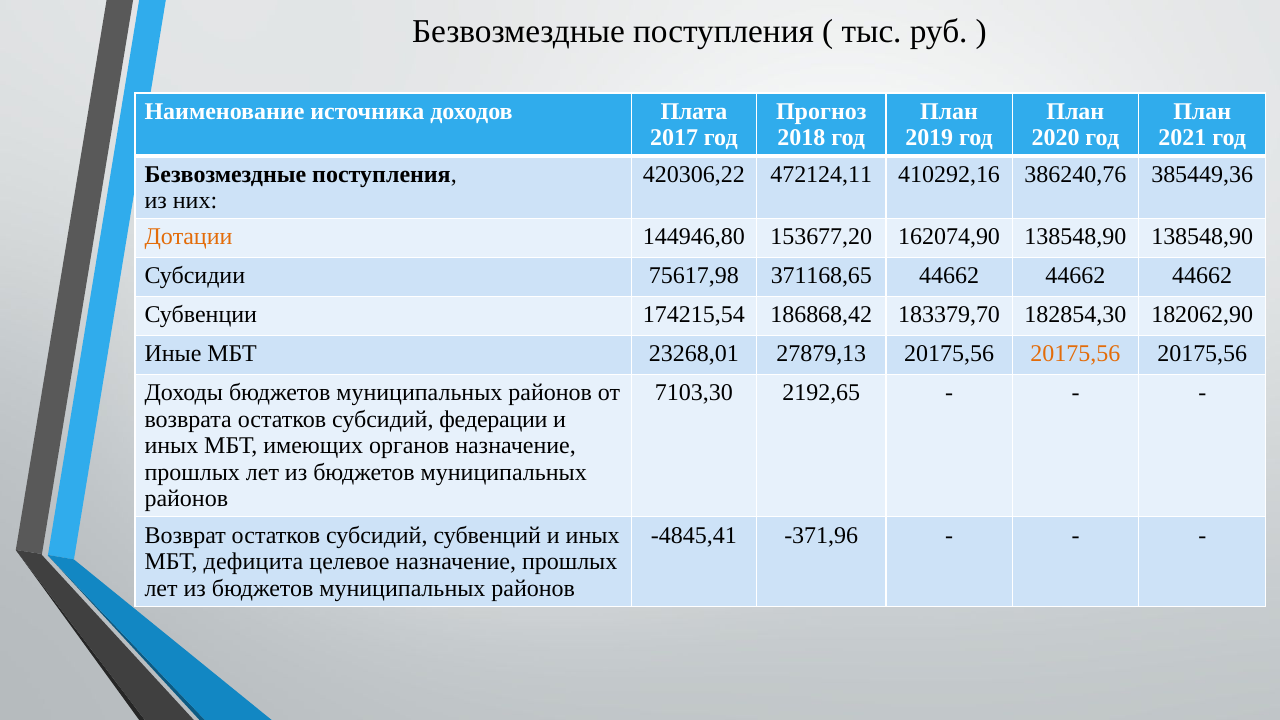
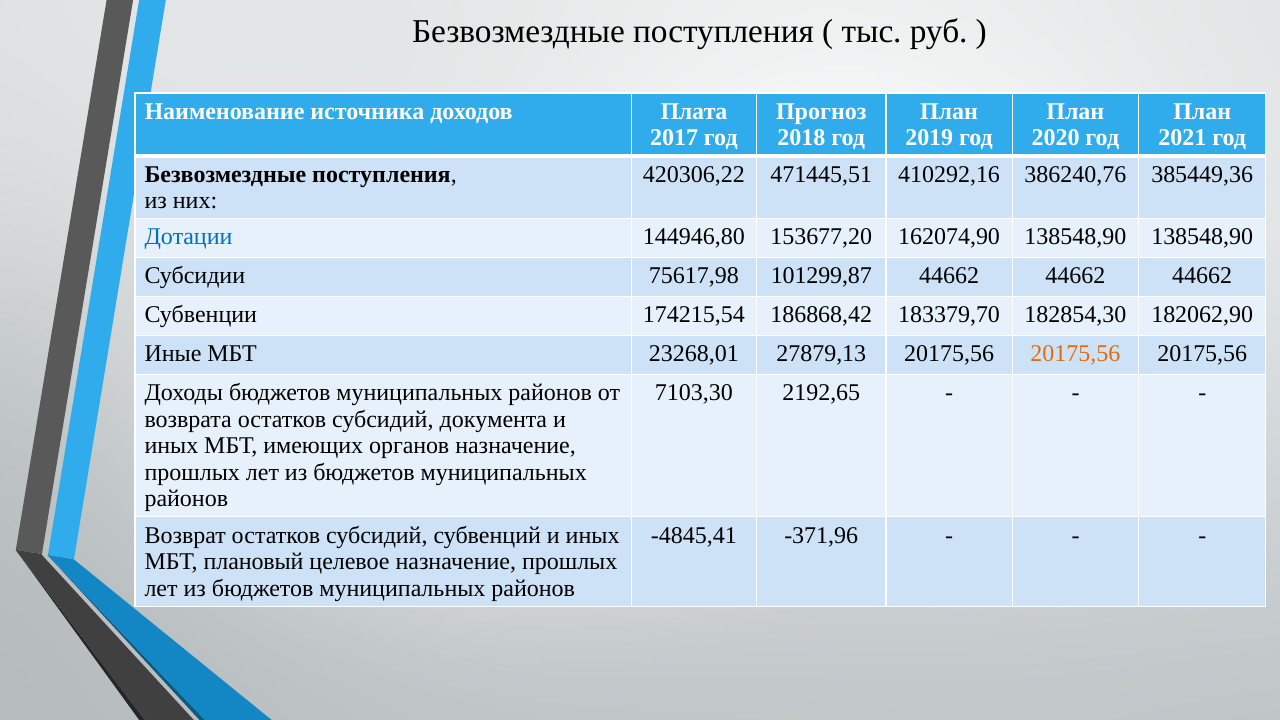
472124,11: 472124,11 -> 471445,51
Дотации colour: orange -> blue
371168,65: 371168,65 -> 101299,87
федерации: федерации -> документа
дефицита: дефицита -> плановый
